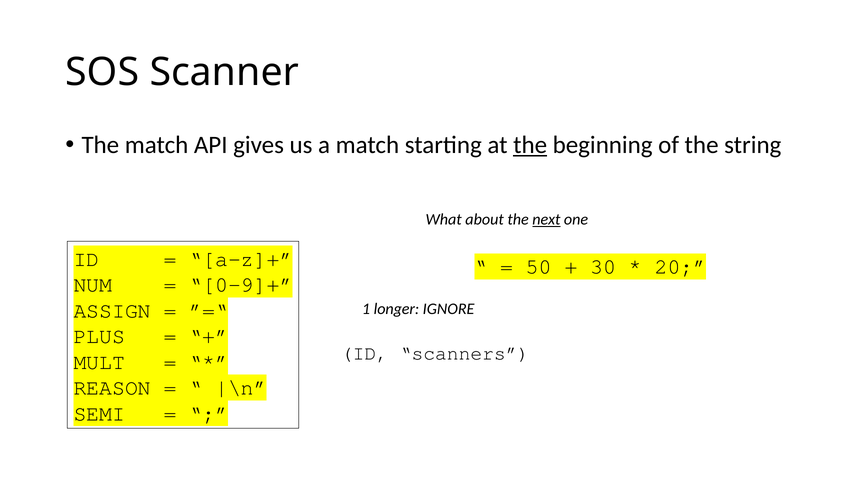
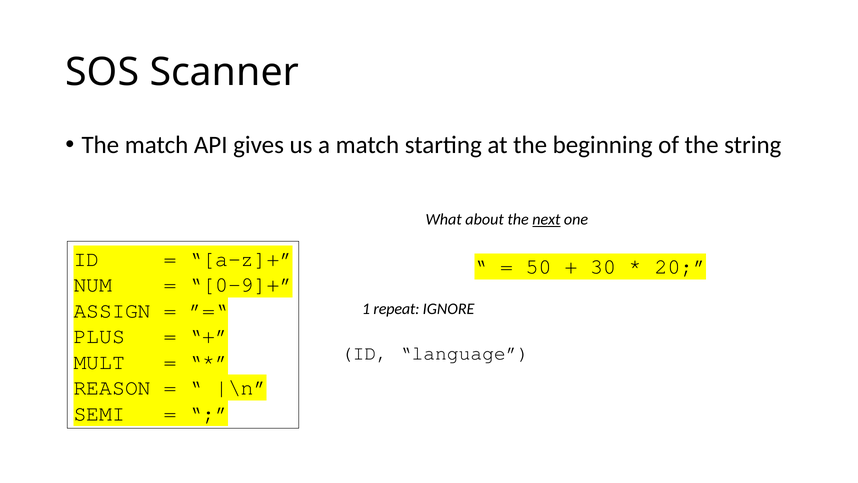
the at (530, 145) underline: present -> none
longer: longer -> repeat
scanners: scanners -> language
